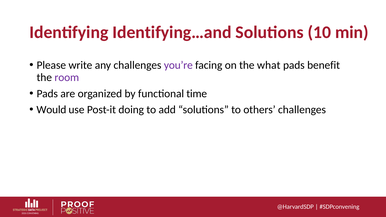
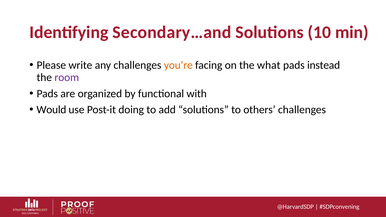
Identifying…and: Identifying…and -> Secondary…and
you’re colour: purple -> orange
benefit: benefit -> instead
time: time -> with
